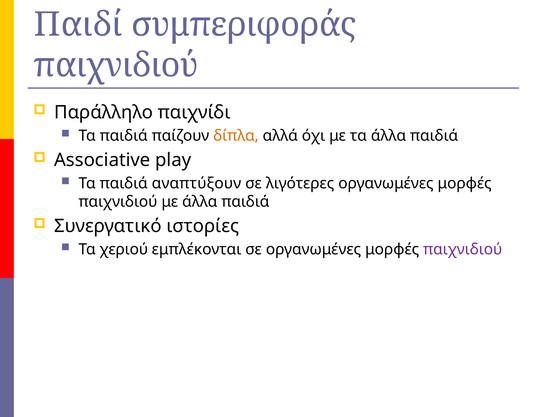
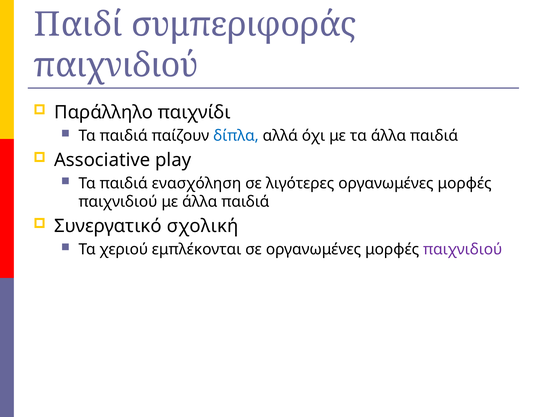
δίπλα colour: orange -> blue
αναπτύξουν: αναπτύξουν -> ενασχόληση
ιστορίες: ιστορίες -> σχολική
